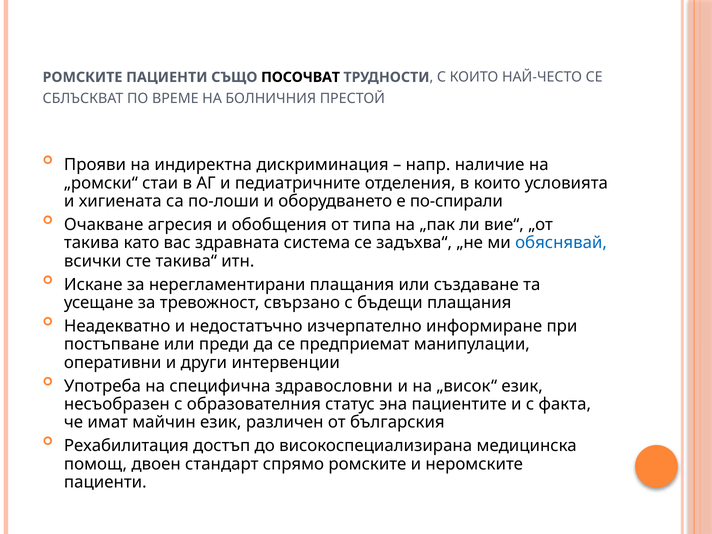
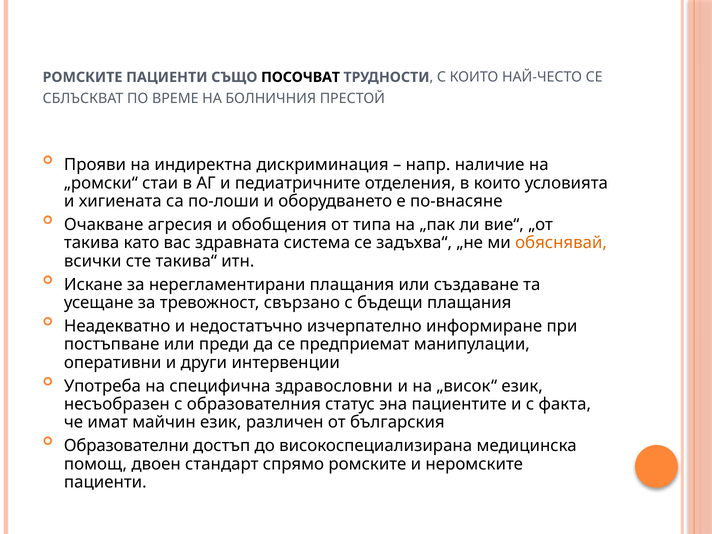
по-спирали: по-спирали -> по-внасяне
обяснявай colour: blue -> orange
Рехабилитация: Рехабилитация -> Образователни
